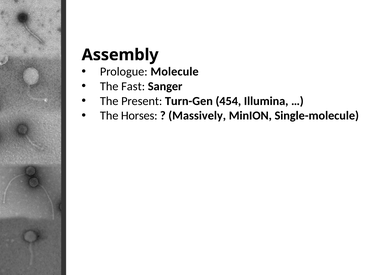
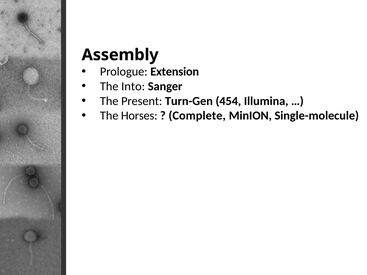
Molecule: Molecule -> Extension
Fast: Fast -> Into
Massively: Massively -> Complete
